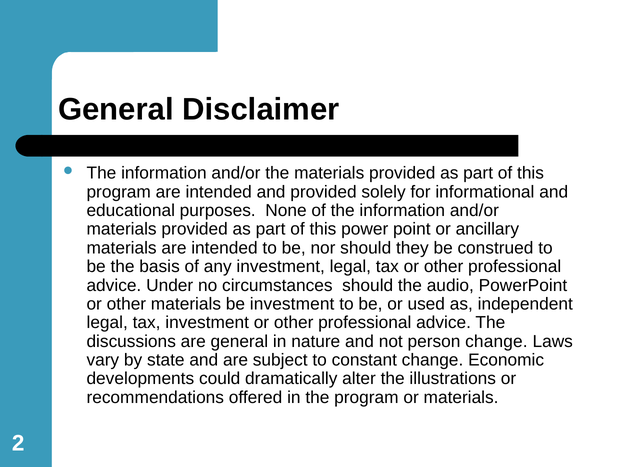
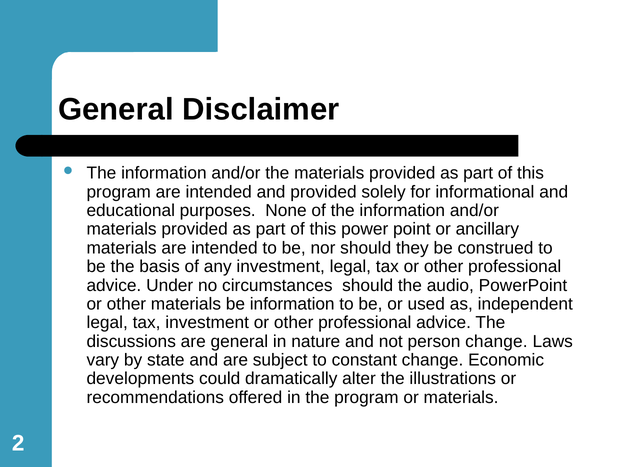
be investment: investment -> information
